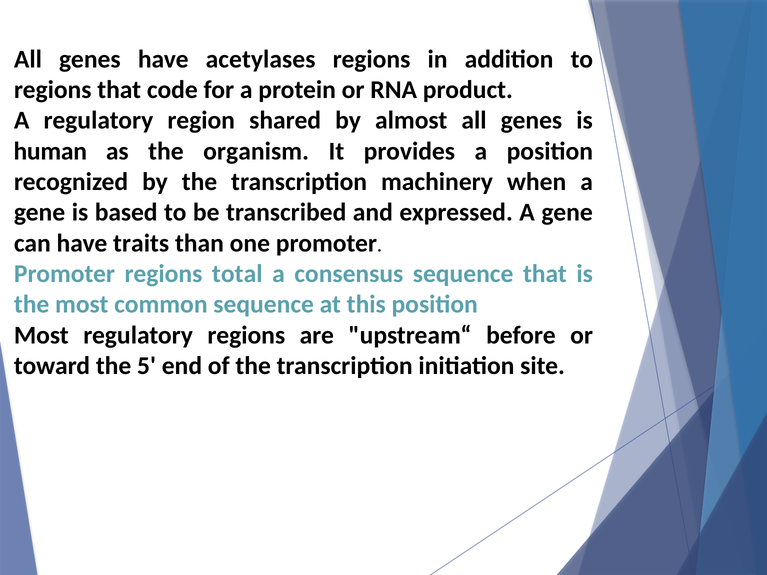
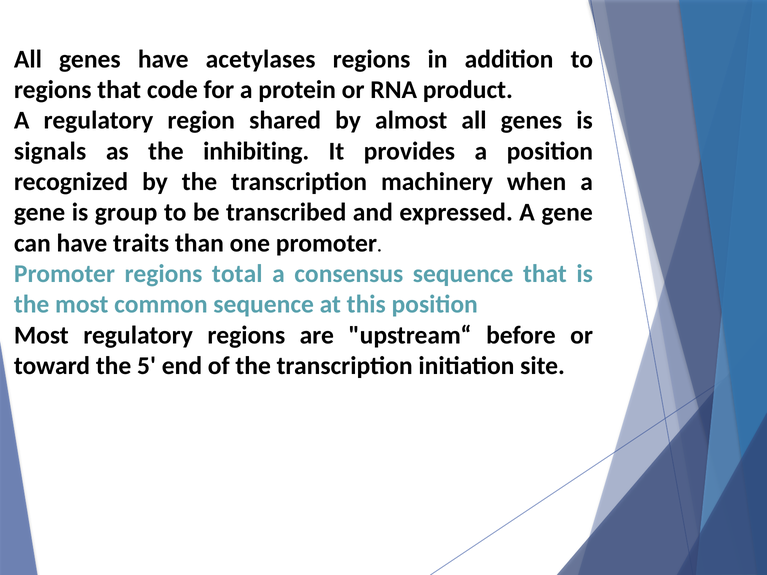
human: human -> signals
organism: organism -> inhibiting
based: based -> group
